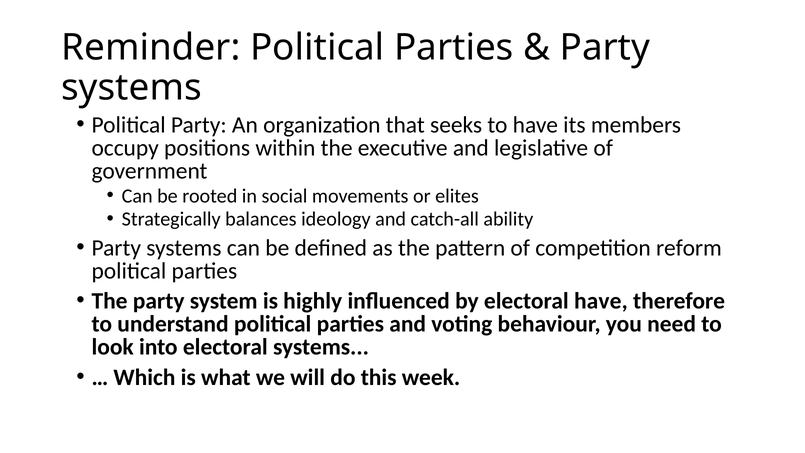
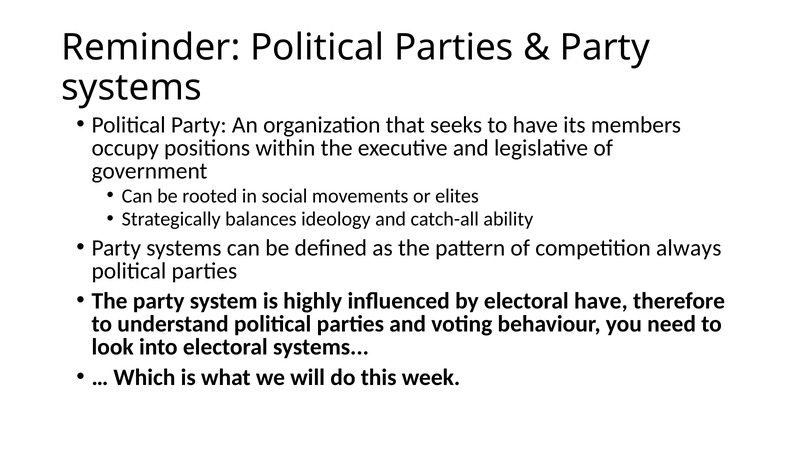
reform: reform -> always
